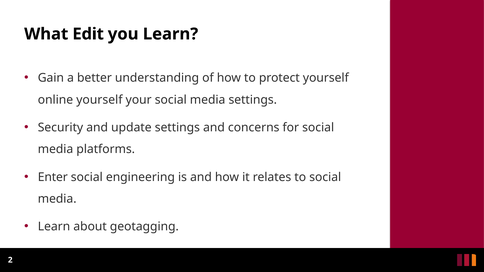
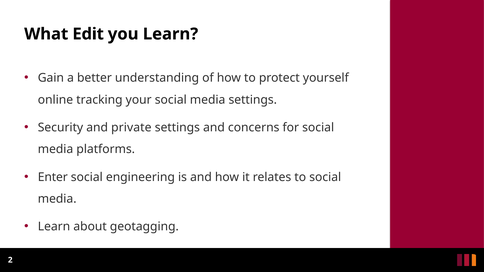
online yourself: yourself -> tracking
update: update -> private
